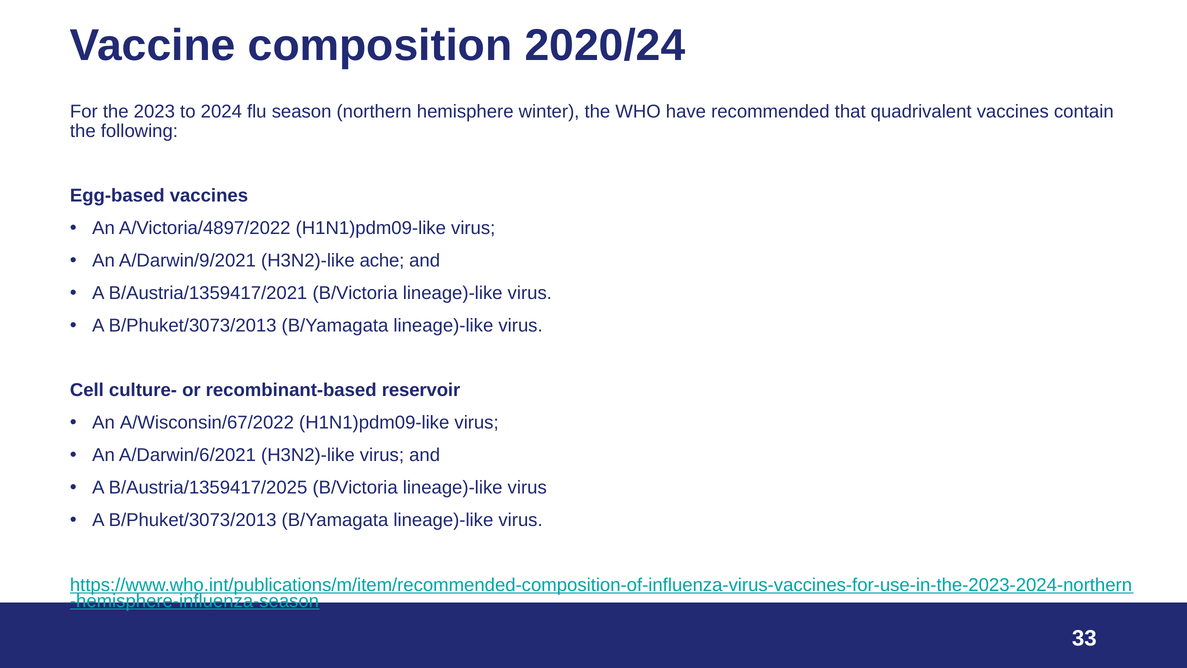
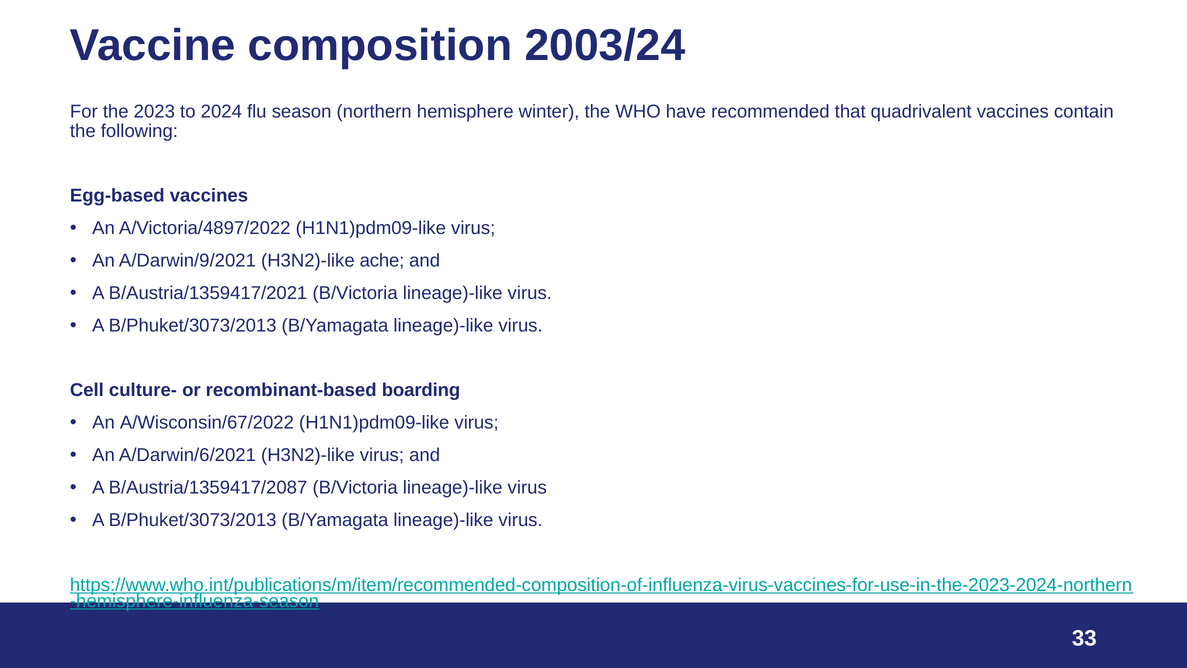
2020/24: 2020/24 -> 2003/24
reservoir: reservoir -> boarding
B/Austria/1359417/2025: B/Austria/1359417/2025 -> B/Austria/1359417/2087
